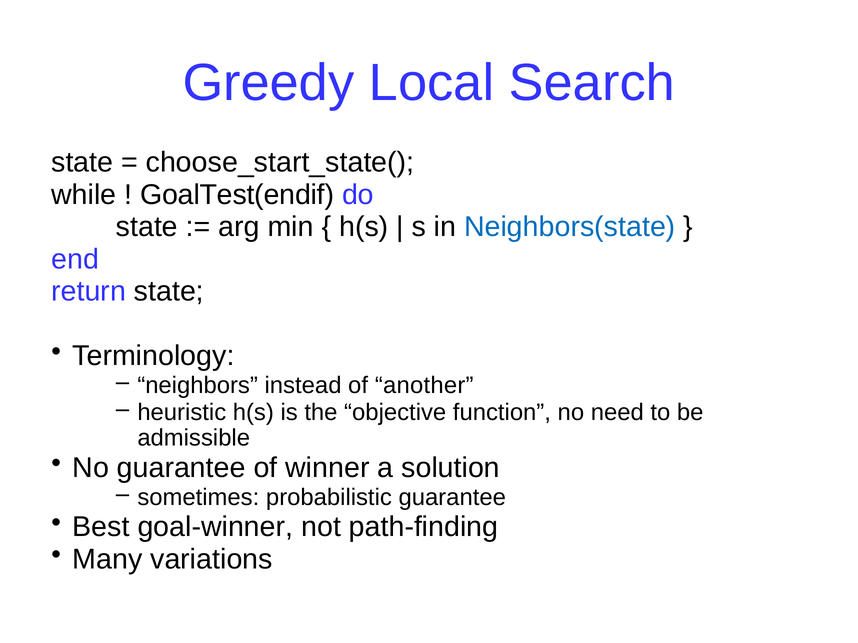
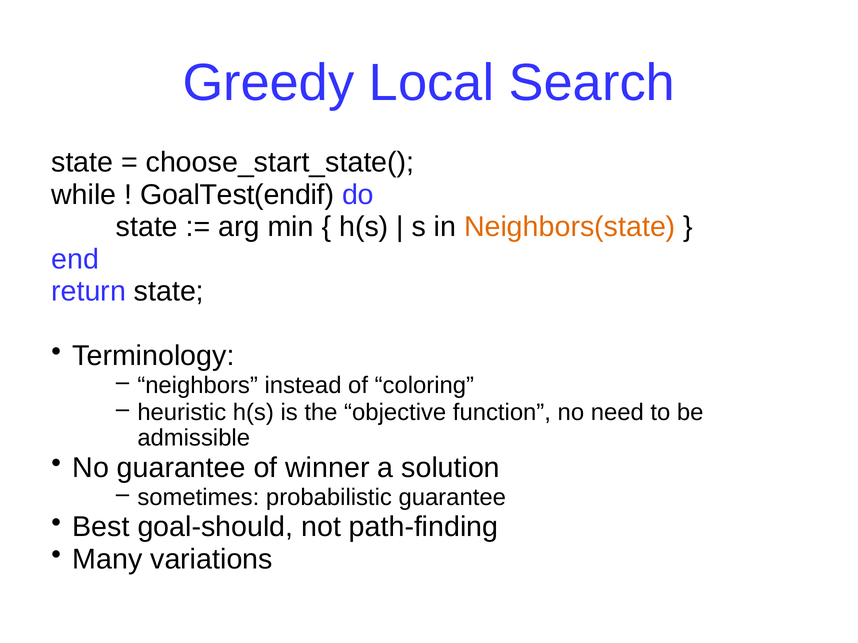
Neighbors(state colour: blue -> orange
another: another -> coloring
goal-winner: goal-winner -> goal-should
